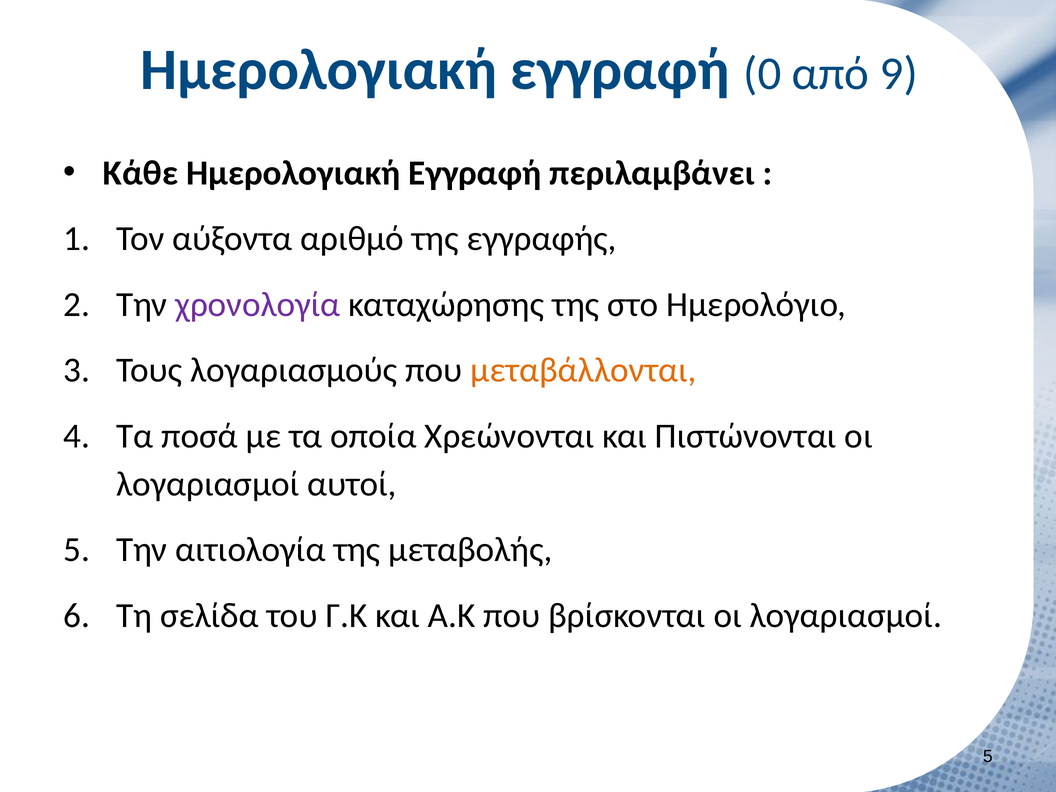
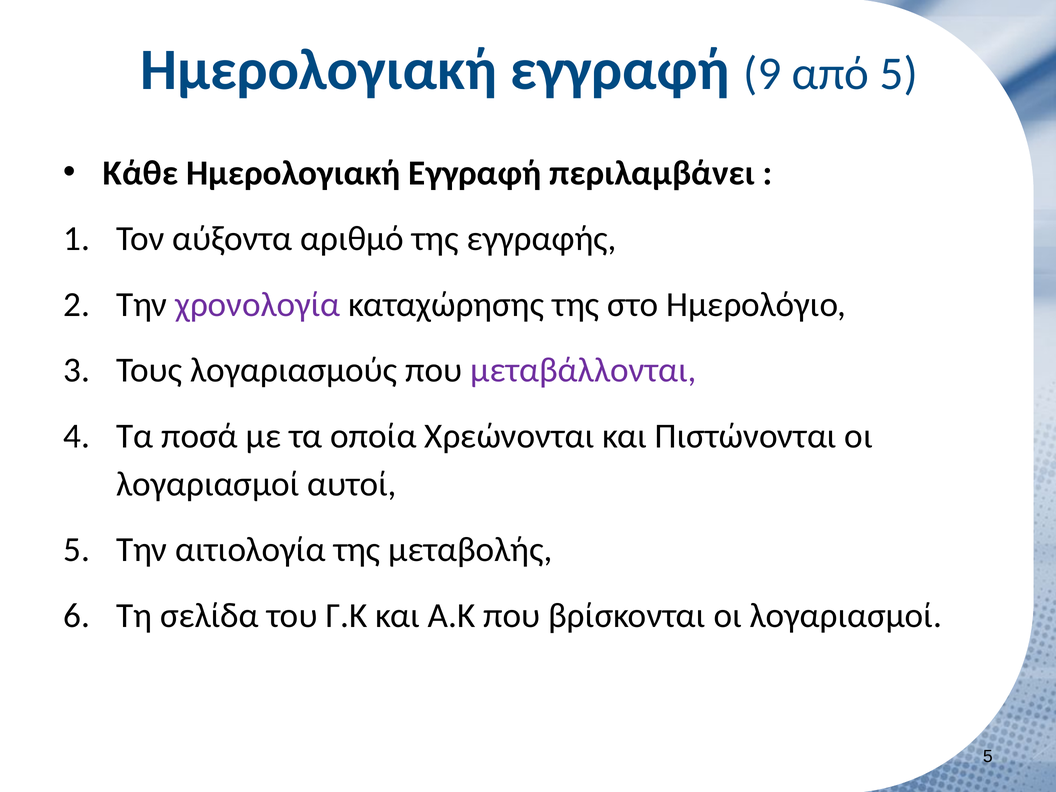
0: 0 -> 9
από 9: 9 -> 5
μεταβάλλονται colour: orange -> purple
